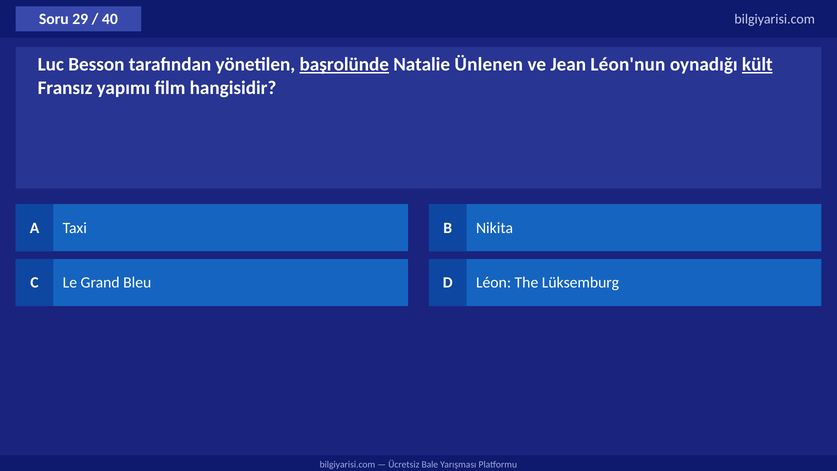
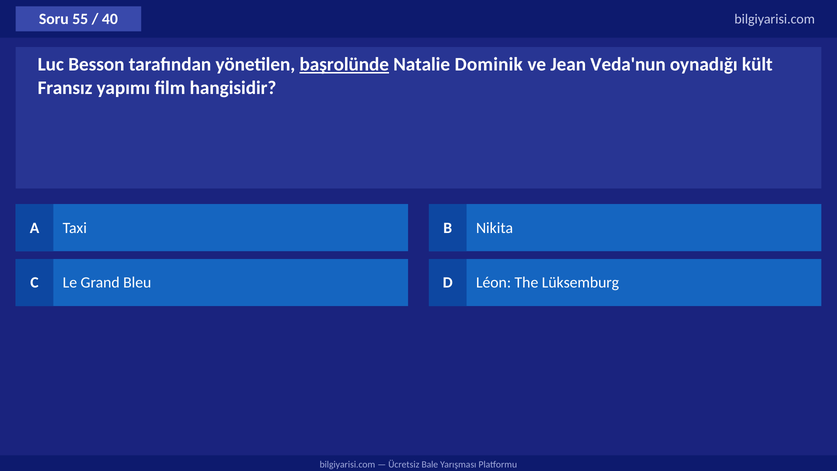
29: 29 -> 55
Ünlenen: Ünlenen -> Dominik
Léon'nun: Léon'nun -> Veda'nun
kült underline: present -> none
